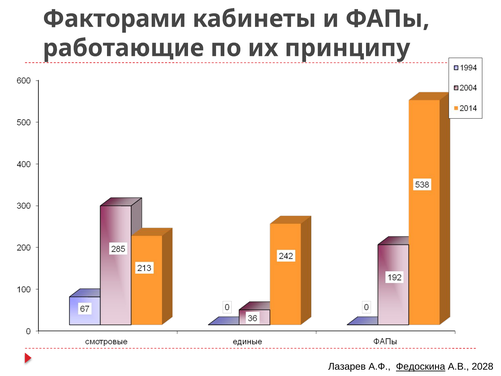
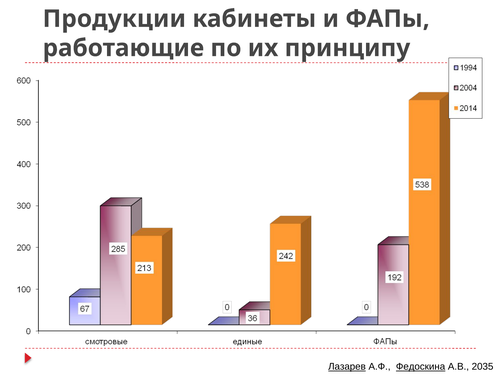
Факторами: Факторами -> Продукции
Лазарев underline: none -> present
2028: 2028 -> 2035
